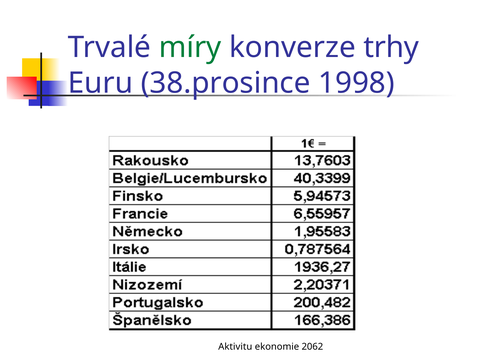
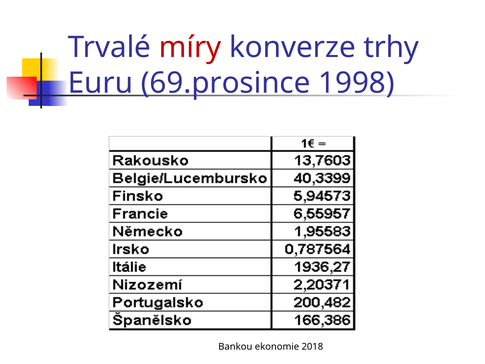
míry colour: green -> red
38.prosince: 38.prosince -> 69.prosince
Aktivitu: Aktivitu -> Bankou
2062: 2062 -> 2018
